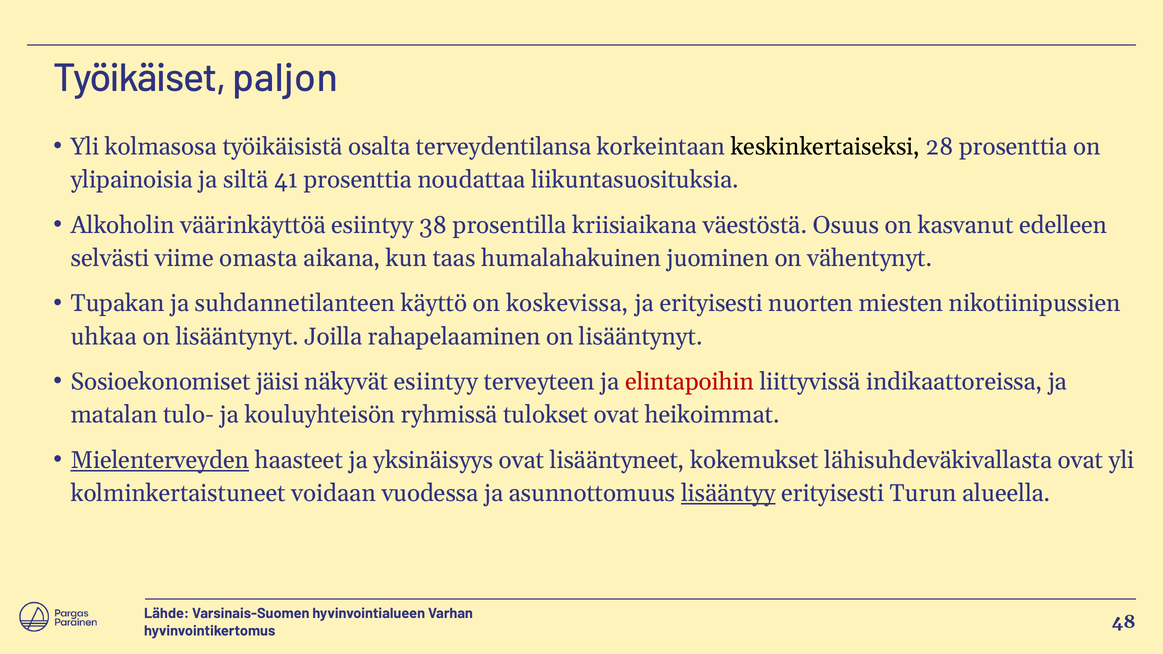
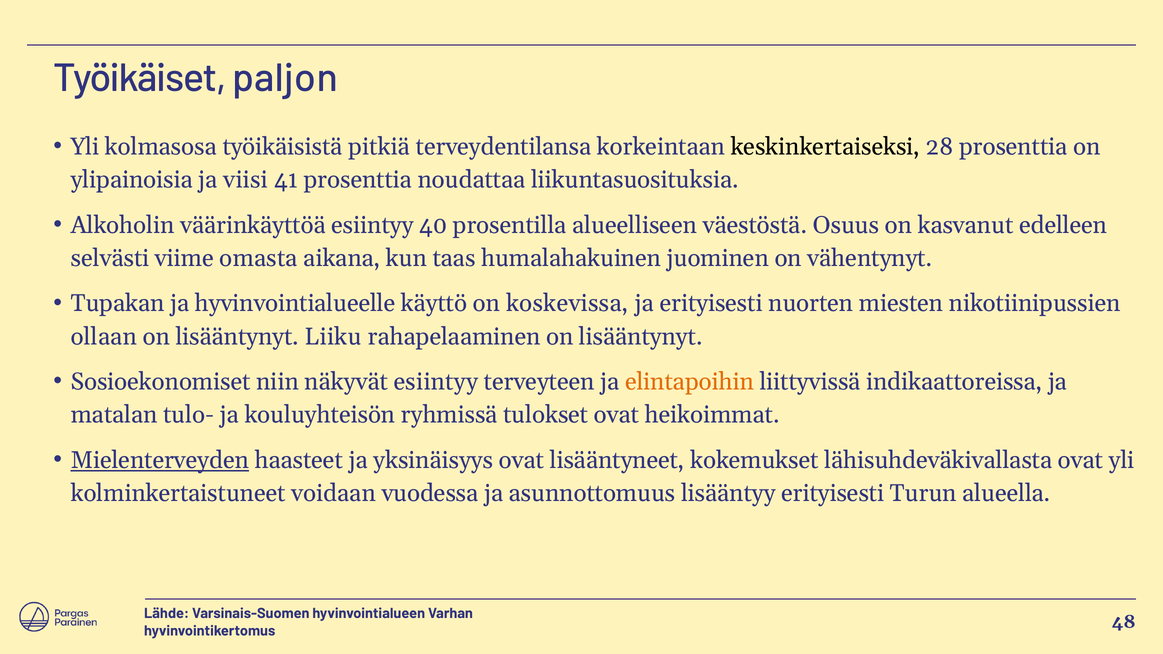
osalta: osalta -> pitkiä
siltä: siltä -> viisi
38: 38 -> 40
kriisiaikana: kriisiaikana -> alueelliseen
suhdannetilanteen: suhdannetilanteen -> hyvinvointialueelle
uhkaa: uhkaa -> ollaan
Joilla: Joilla -> Liiku
jäisi: jäisi -> niin
elintapoihin colour: red -> orange
lisääntyy underline: present -> none
